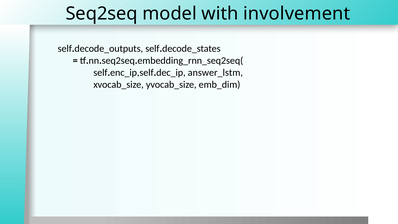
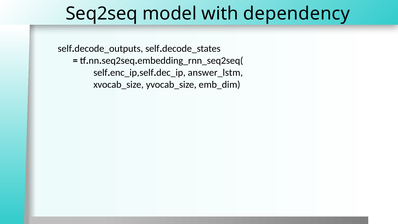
involvement: involvement -> dependency
